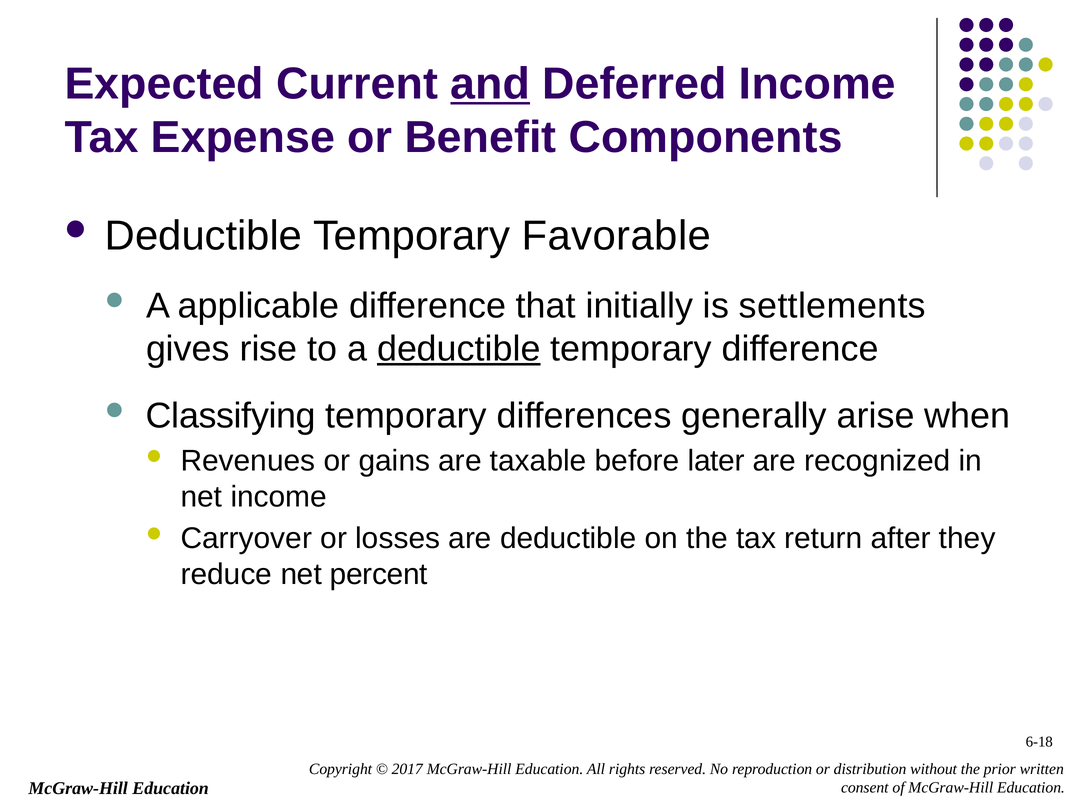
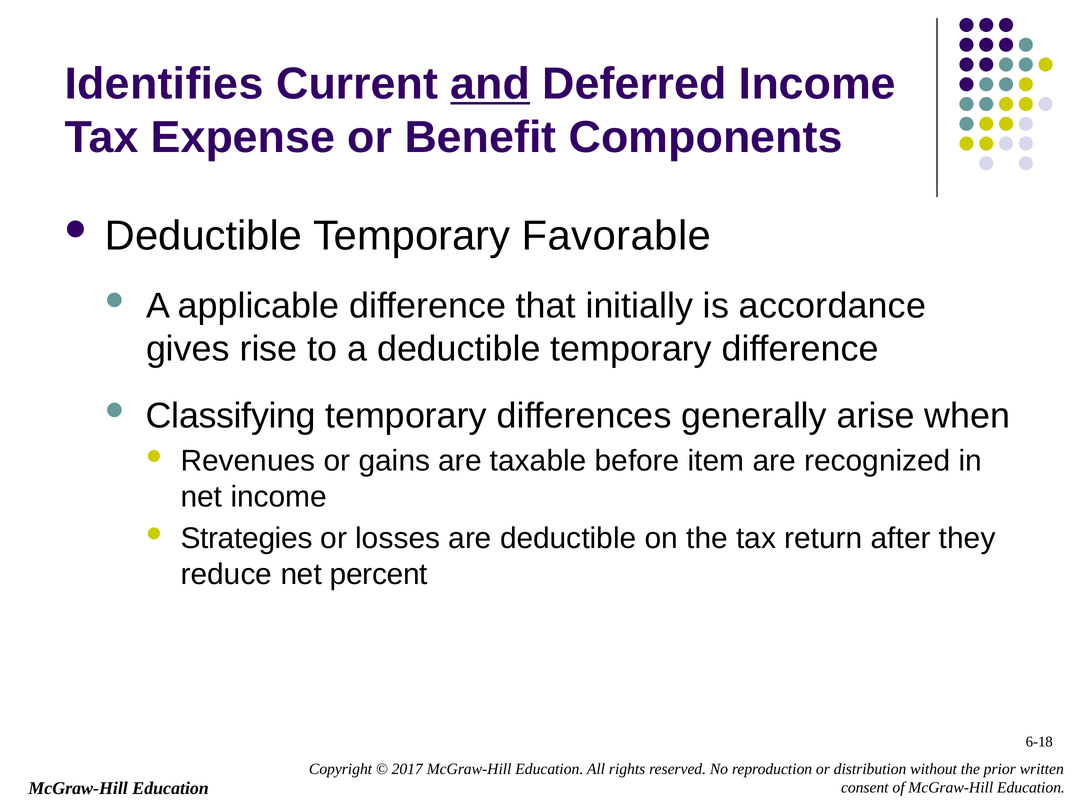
Expected: Expected -> Identifies
settlements: settlements -> accordance
deductible at (459, 349) underline: present -> none
later: later -> item
Carryover: Carryover -> Strategies
